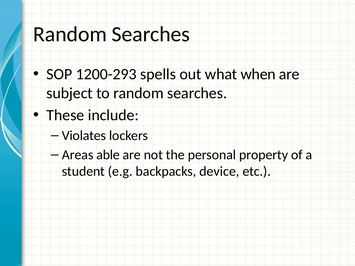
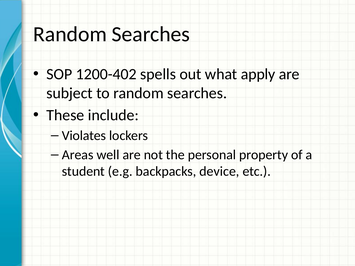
1200-293: 1200-293 -> 1200-402
when: when -> apply
able: able -> well
